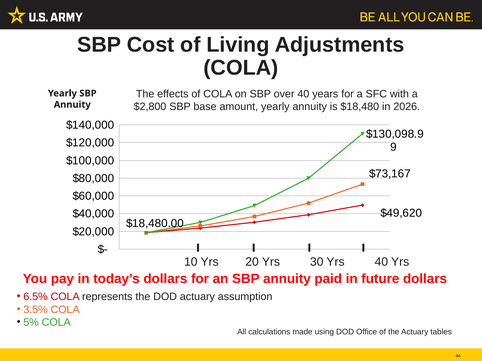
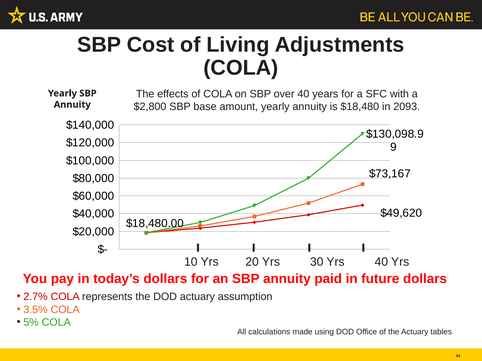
2026: 2026 -> 2093
6.5%: 6.5% -> 2.7%
